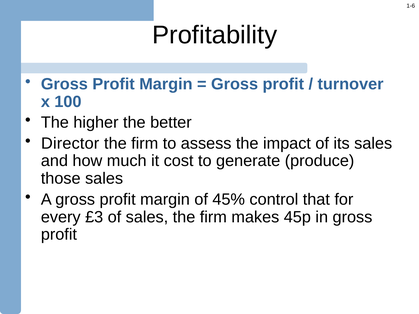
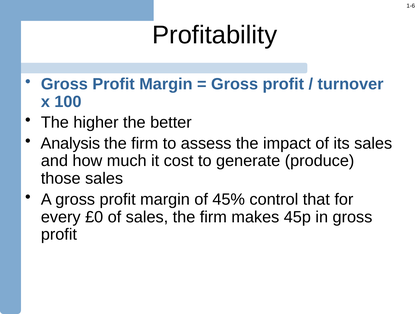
Director: Director -> Analysis
£3: £3 -> £0
